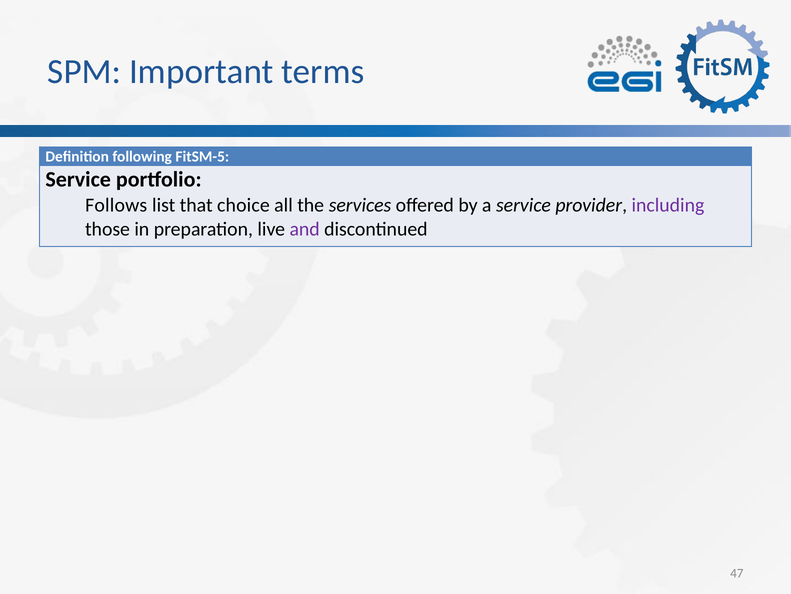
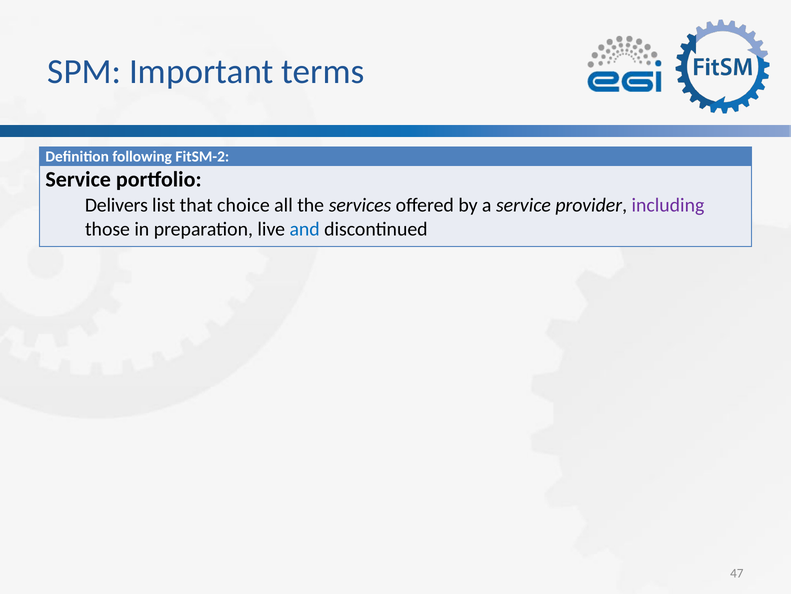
FitSM-5: FitSM-5 -> FitSM-2
Follows: Follows -> Delivers
and colour: purple -> blue
